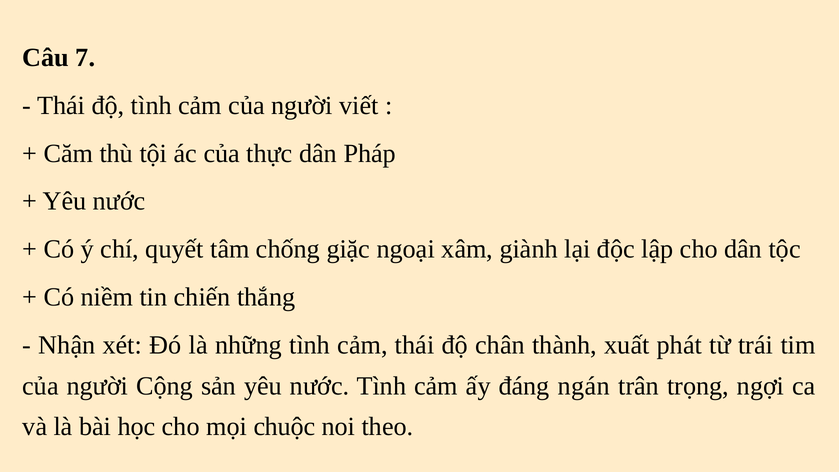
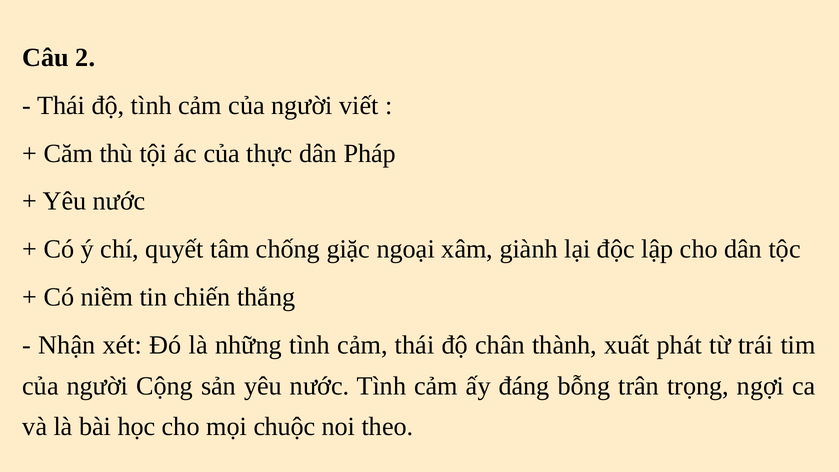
7: 7 -> 2
ngán: ngán -> bỗng
